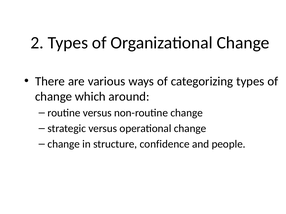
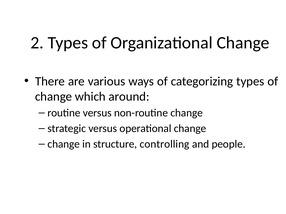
confidence: confidence -> controlling
